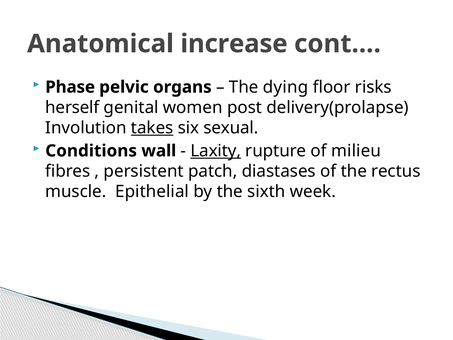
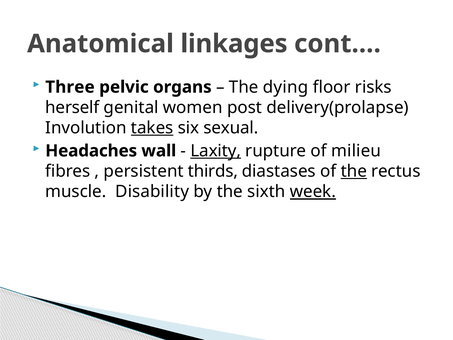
increase: increase -> linkages
Phase: Phase -> Three
Conditions: Conditions -> Headaches
patch: patch -> thirds
the at (354, 171) underline: none -> present
Epithelial: Epithelial -> Disability
week underline: none -> present
